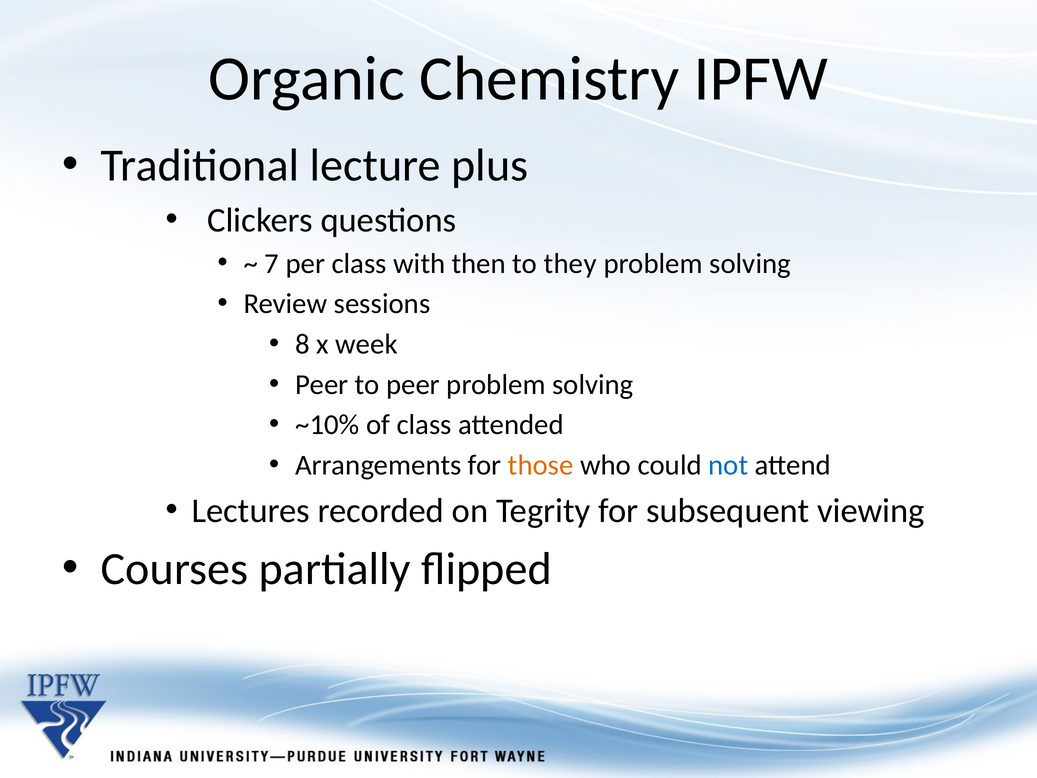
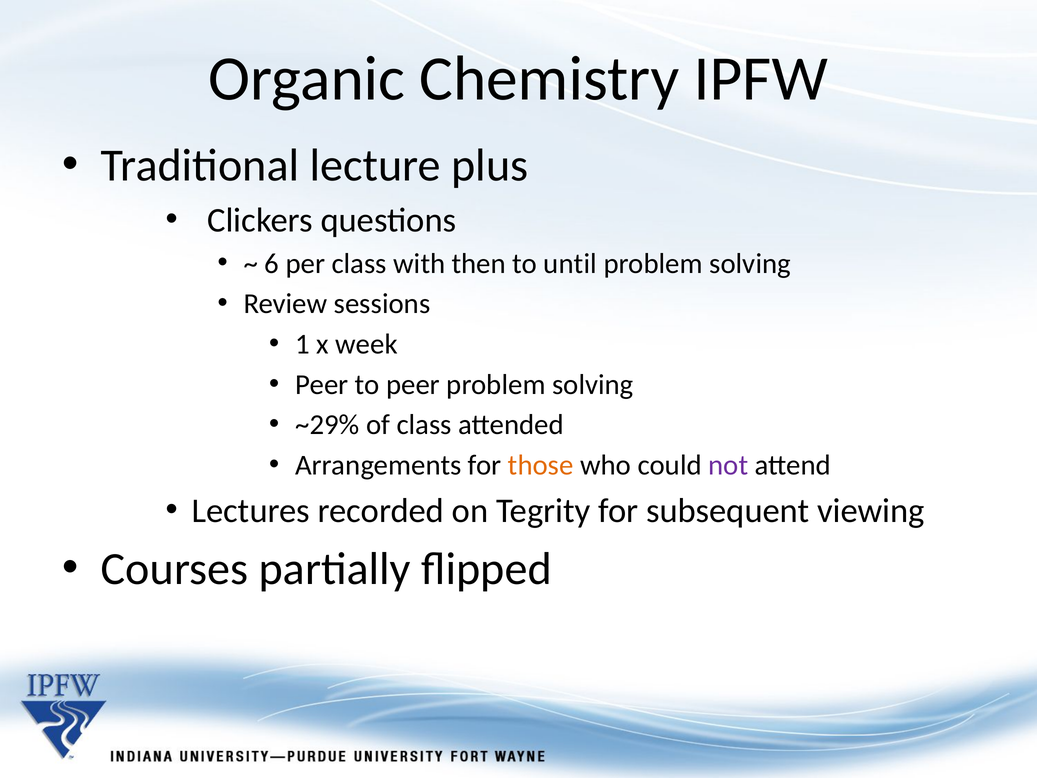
7: 7 -> 6
they: they -> until
8: 8 -> 1
~10%: ~10% -> ~29%
not colour: blue -> purple
